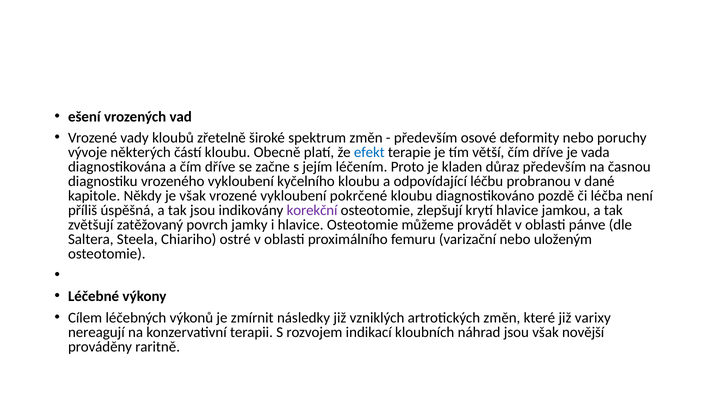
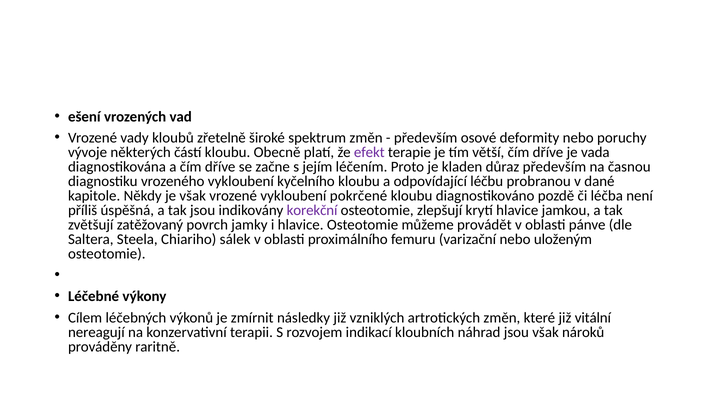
efekt colour: blue -> purple
ostré: ostré -> sálek
varixy: varixy -> vitální
novější: novější -> nároků
